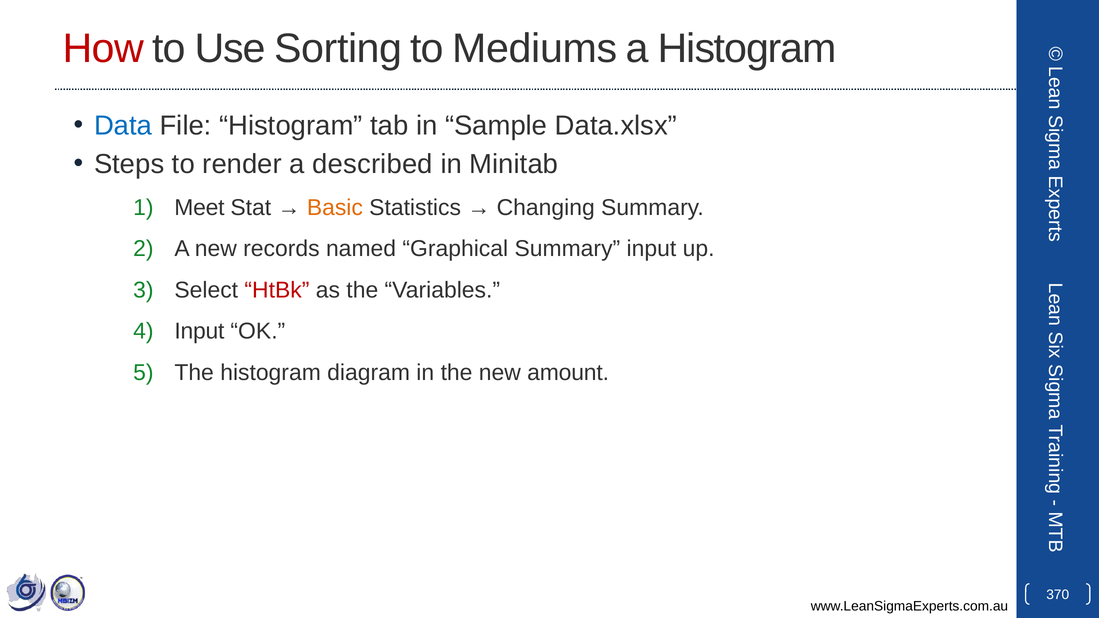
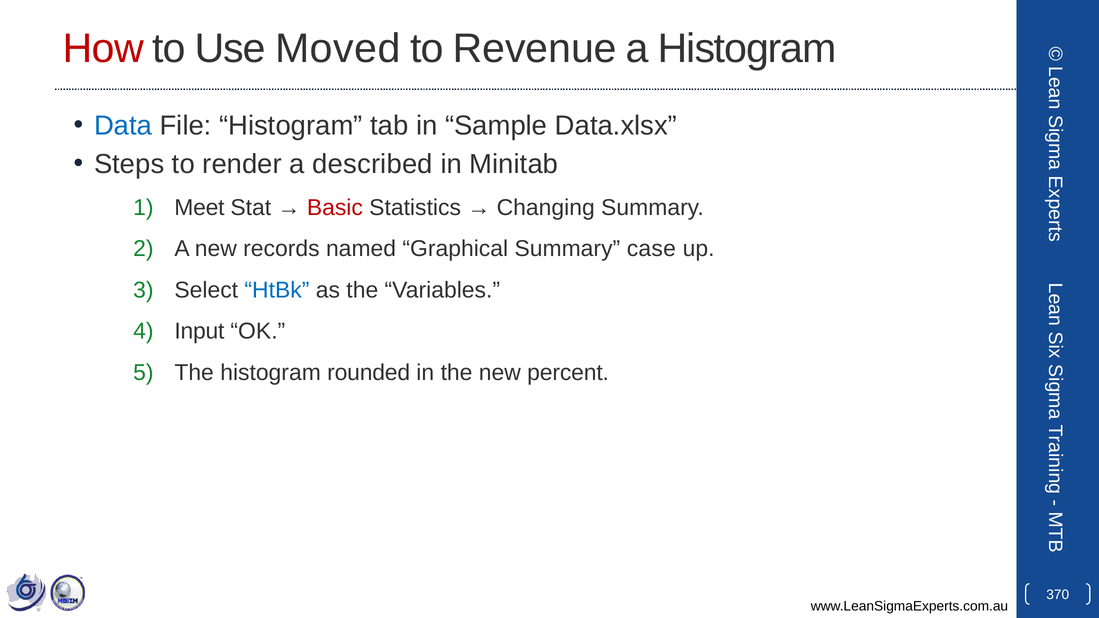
Sorting: Sorting -> Moved
Mediums: Mediums -> Revenue
Basic colour: orange -> red
Summary input: input -> case
HtBk colour: red -> blue
diagram: diagram -> rounded
amount: amount -> percent
